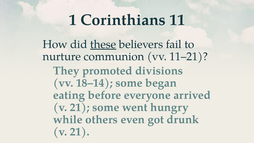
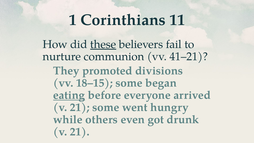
11–21: 11–21 -> 41–21
18–14: 18–14 -> 18–15
eating underline: none -> present
